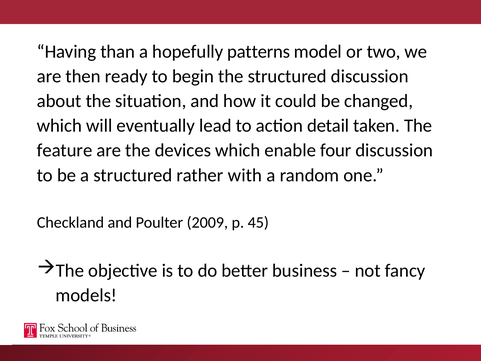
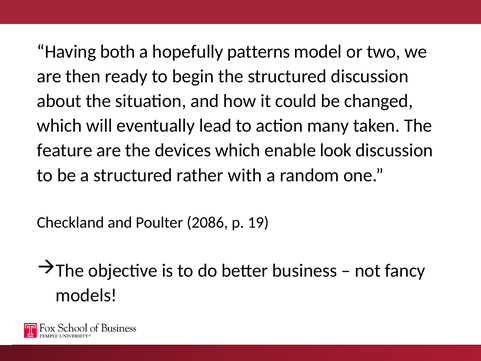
than: than -> both
detail: detail -> many
four: four -> look
2009: 2009 -> 2086
45: 45 -> 19
